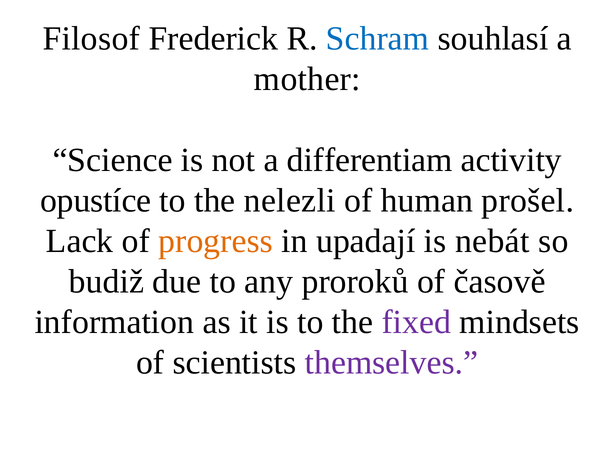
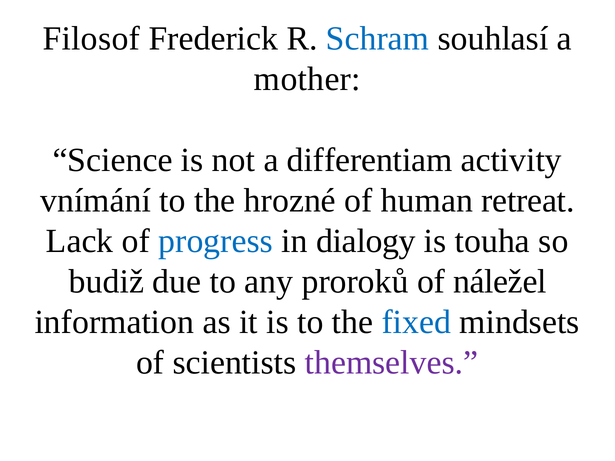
opustíce: opustíce -> vnímání
nelezli: nelezli -> hrozné
prošel: prošel -> retreat
progress colour: orange -> blue
upadají: upadají -> dialogy
nebát: nebát -> touha
časově: časově -> náležel
fixed colour: purple -> blue
